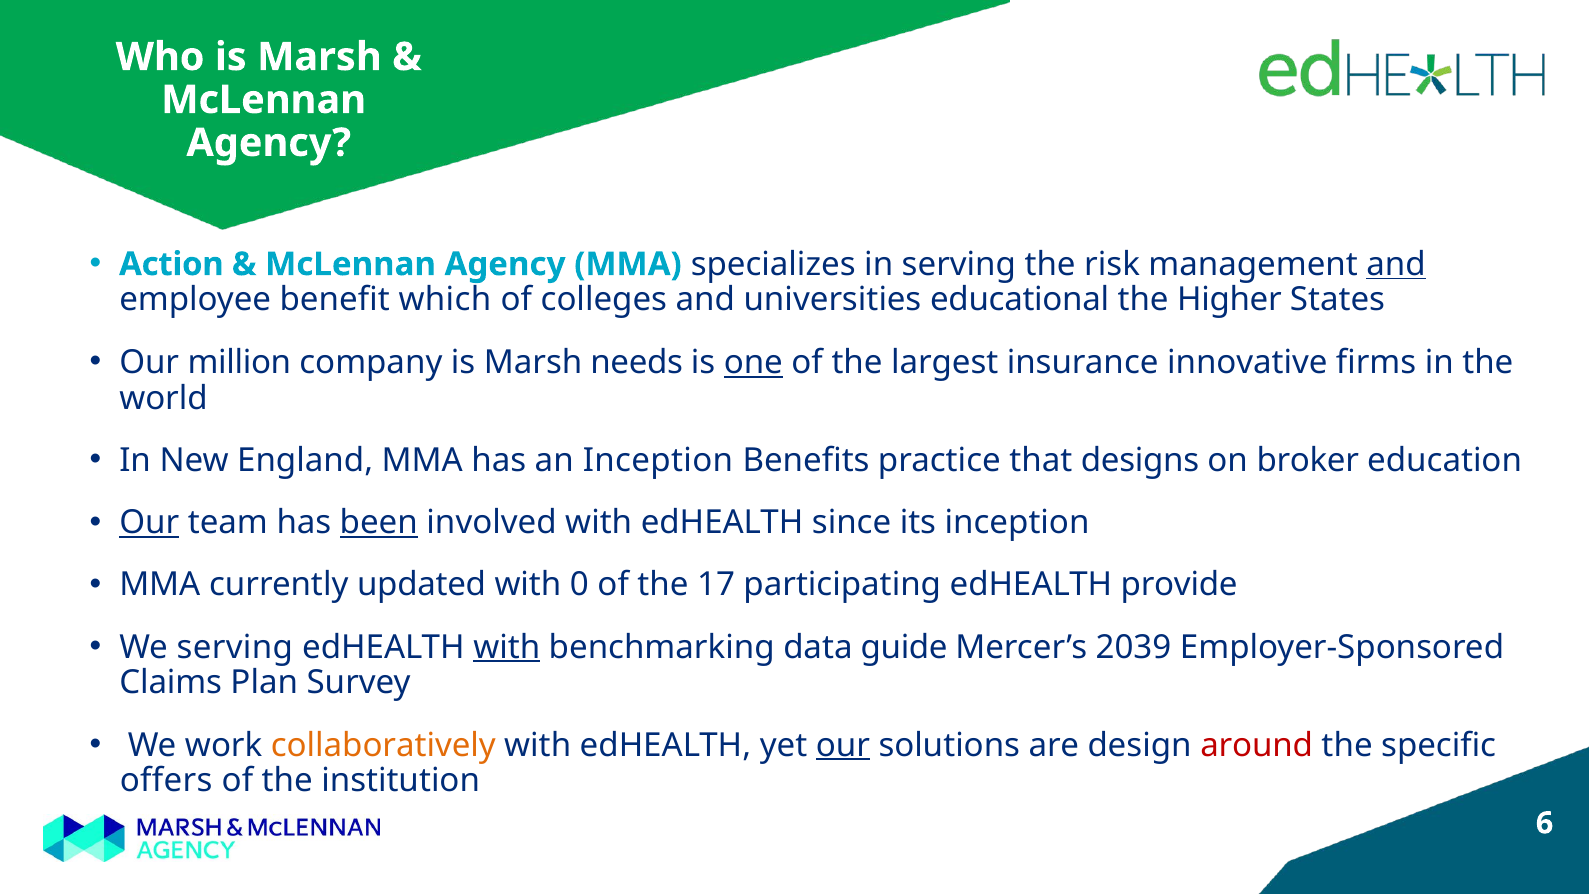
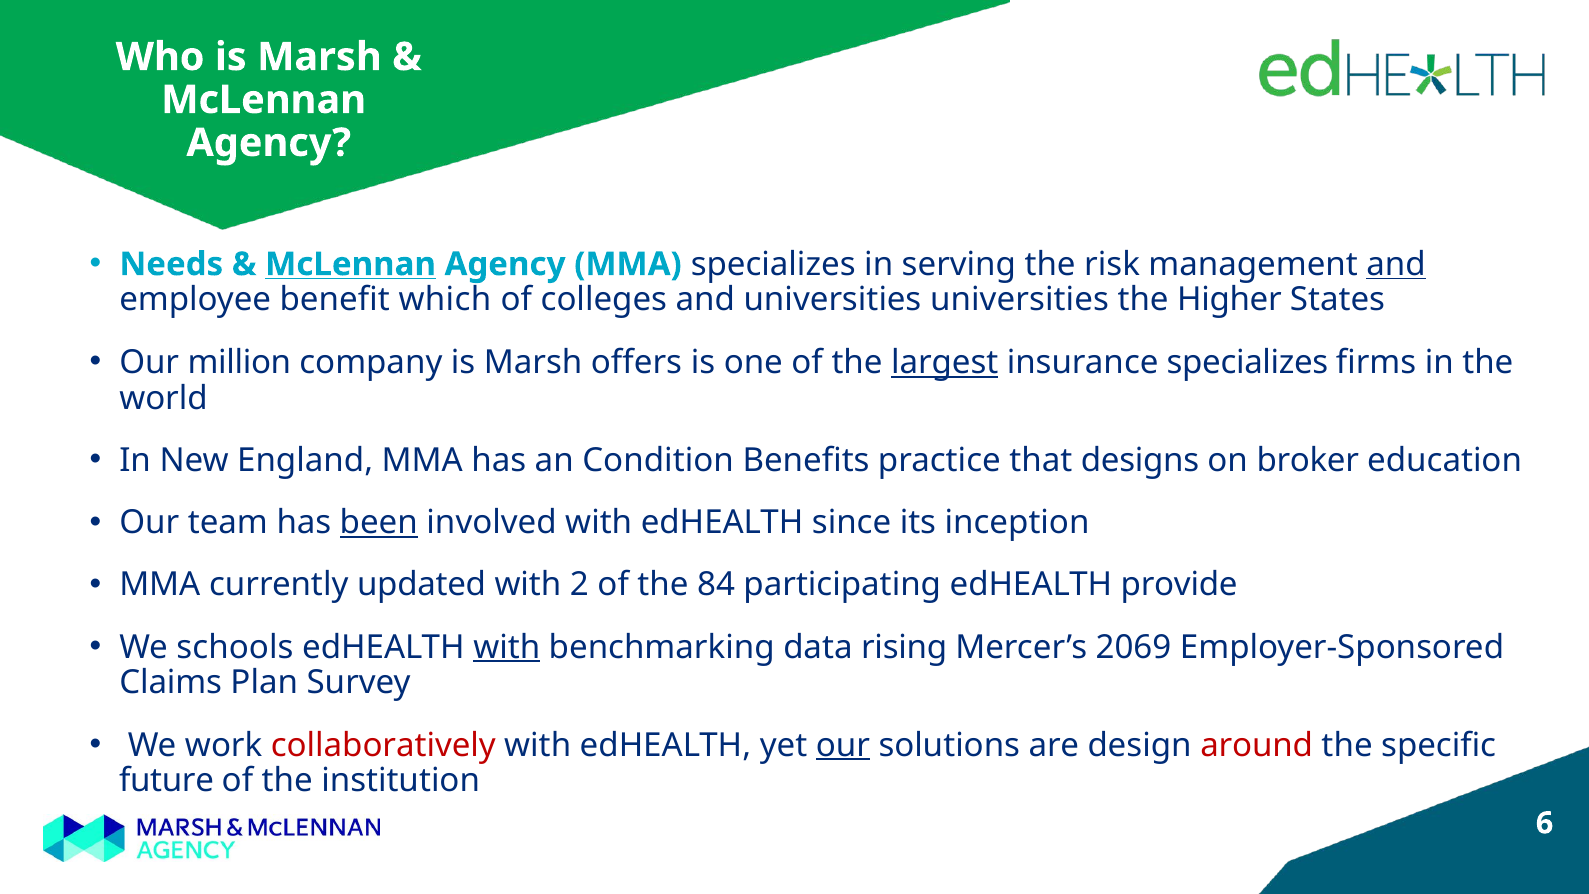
Action: Action -> Needs
McLennan at (351, 264) underline: none -> present
universities educational: educational -> universities
needs: needs -> offers
one underline: present -> none
largest underline: none -> present
insurance innovative: innovative -> specializes
an Inception: Inception -> Condition
Our at (149, 523) underline: present -> none
0: 0 -> 2
17: 17 -> 84
We serving: serving -> schools
guide: guide -> rising
2039: 2039 -> 2069
collaboratively colour: orange -> red
offers: offers -> future
